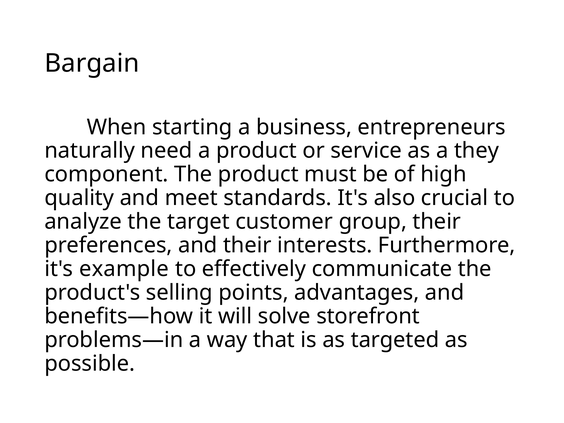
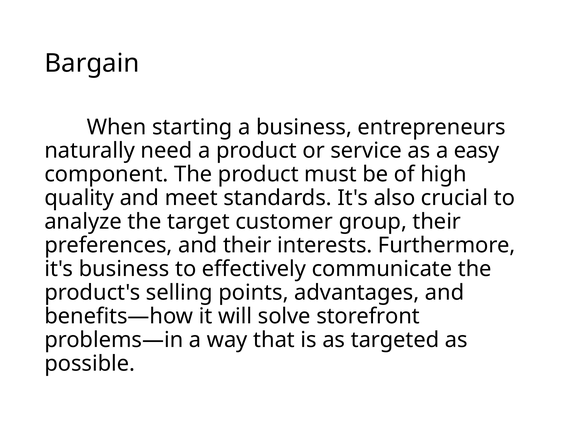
they: they -> easy
it's example: example -> business
